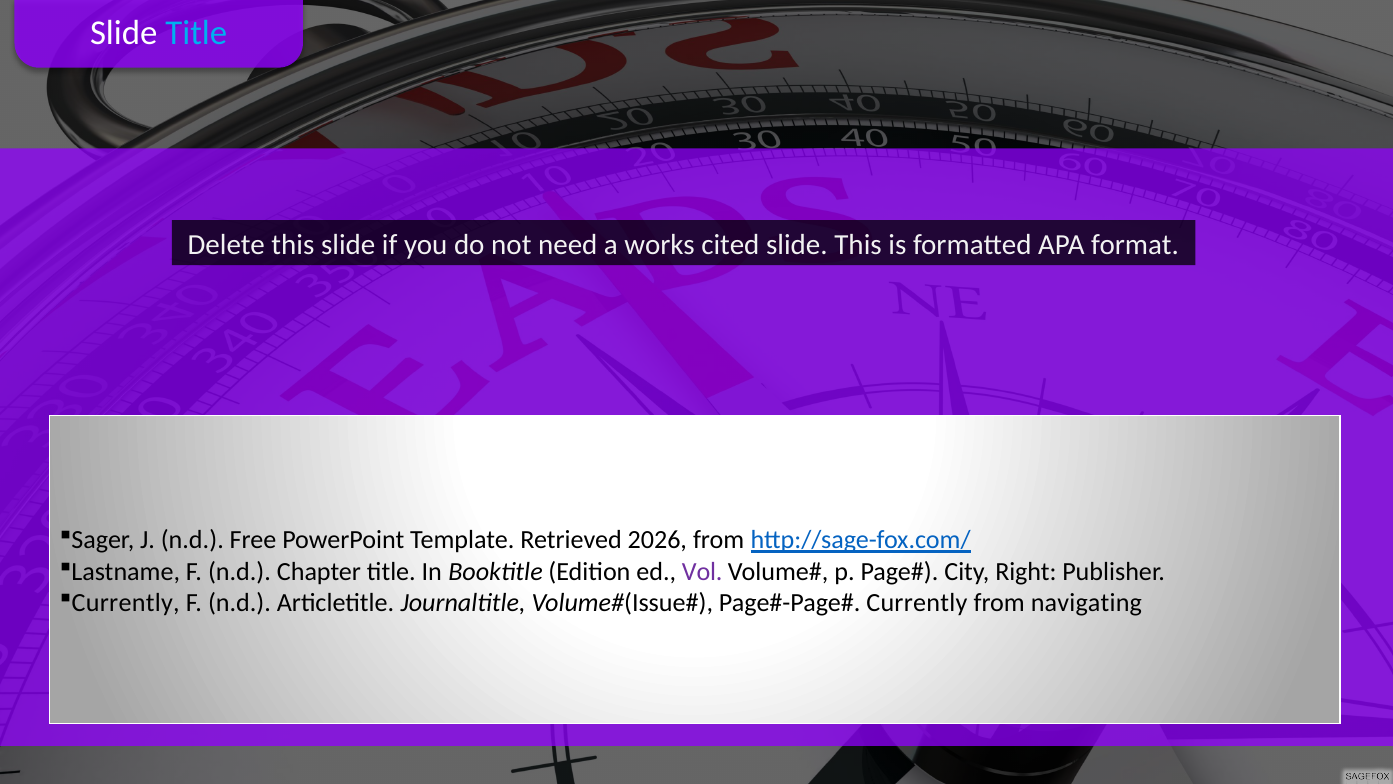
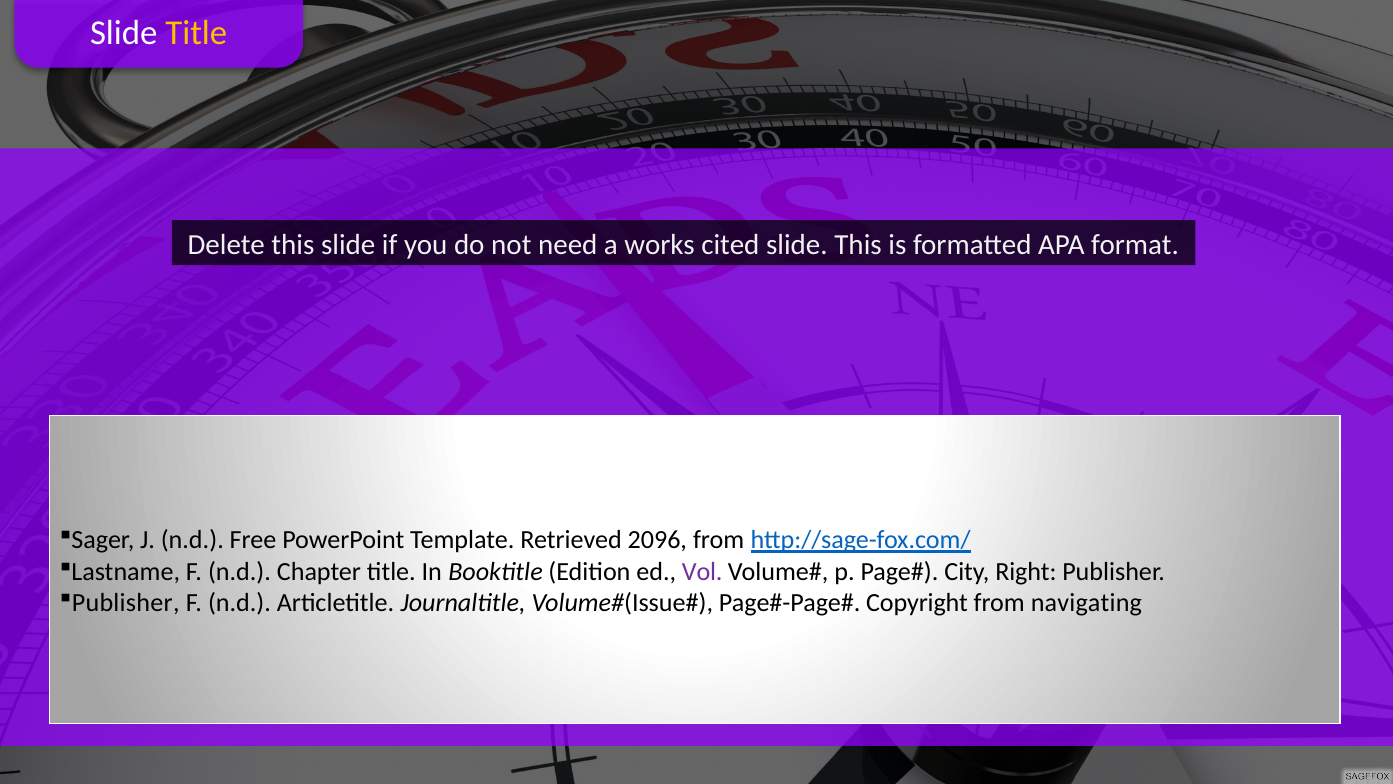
Title at (196, 33) colour: light blue -> yellow
2026: 2026 -> 2096
Currently at (126, 603): Currently -> Publisher
Currently at (917, 603): Currently -> Copyright
